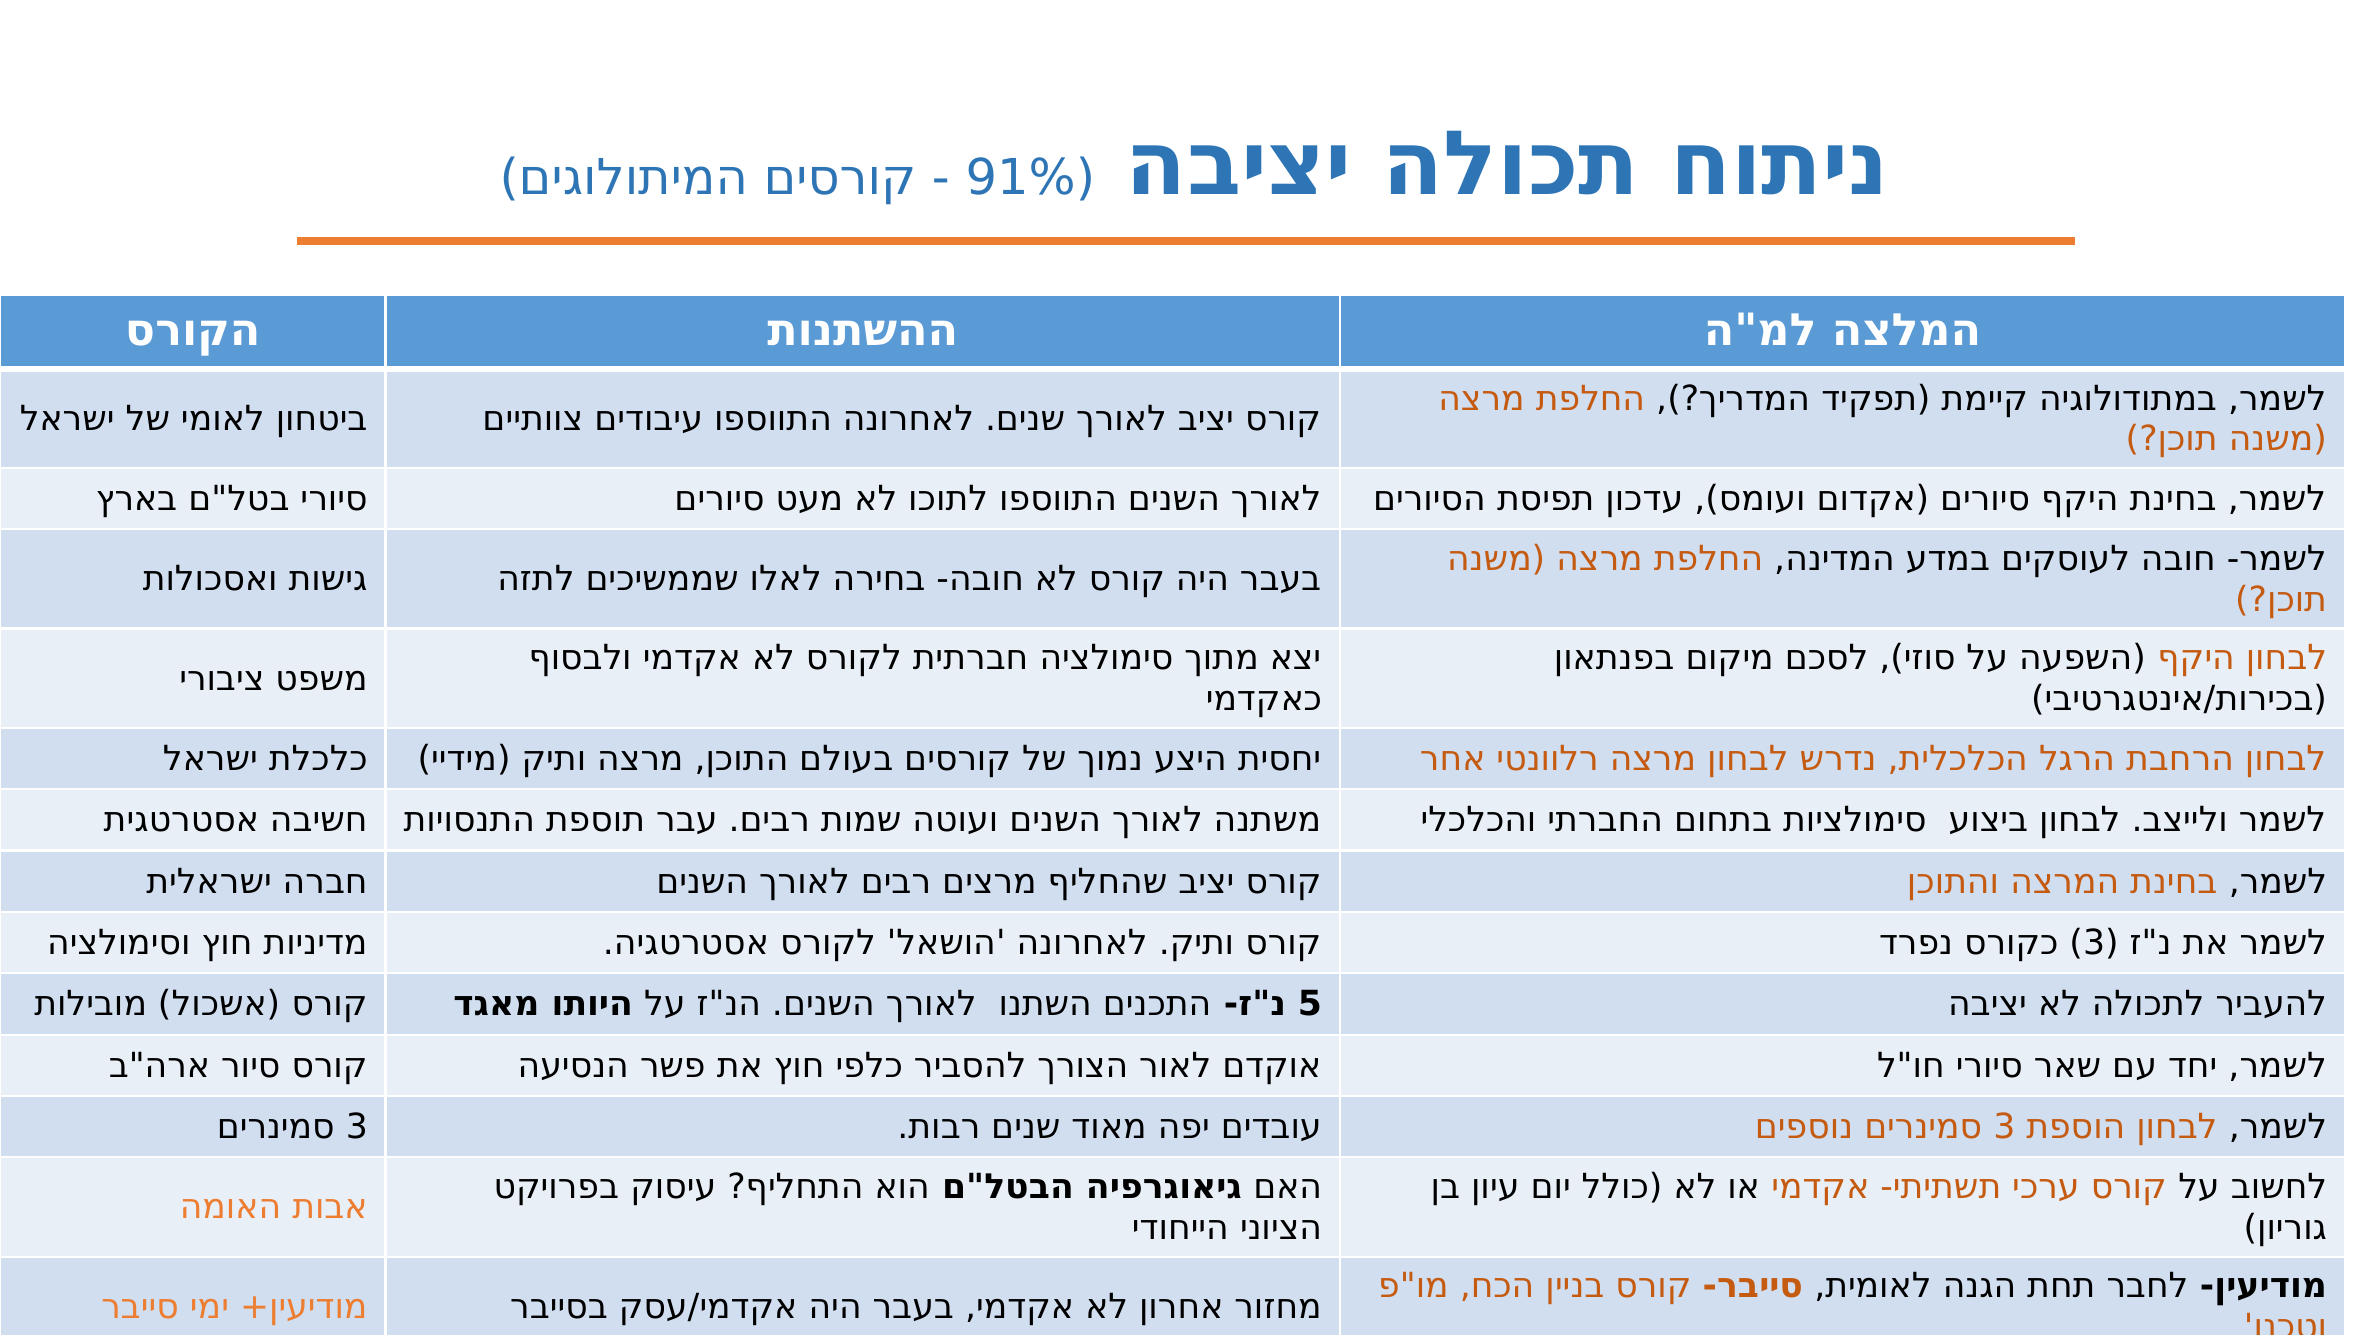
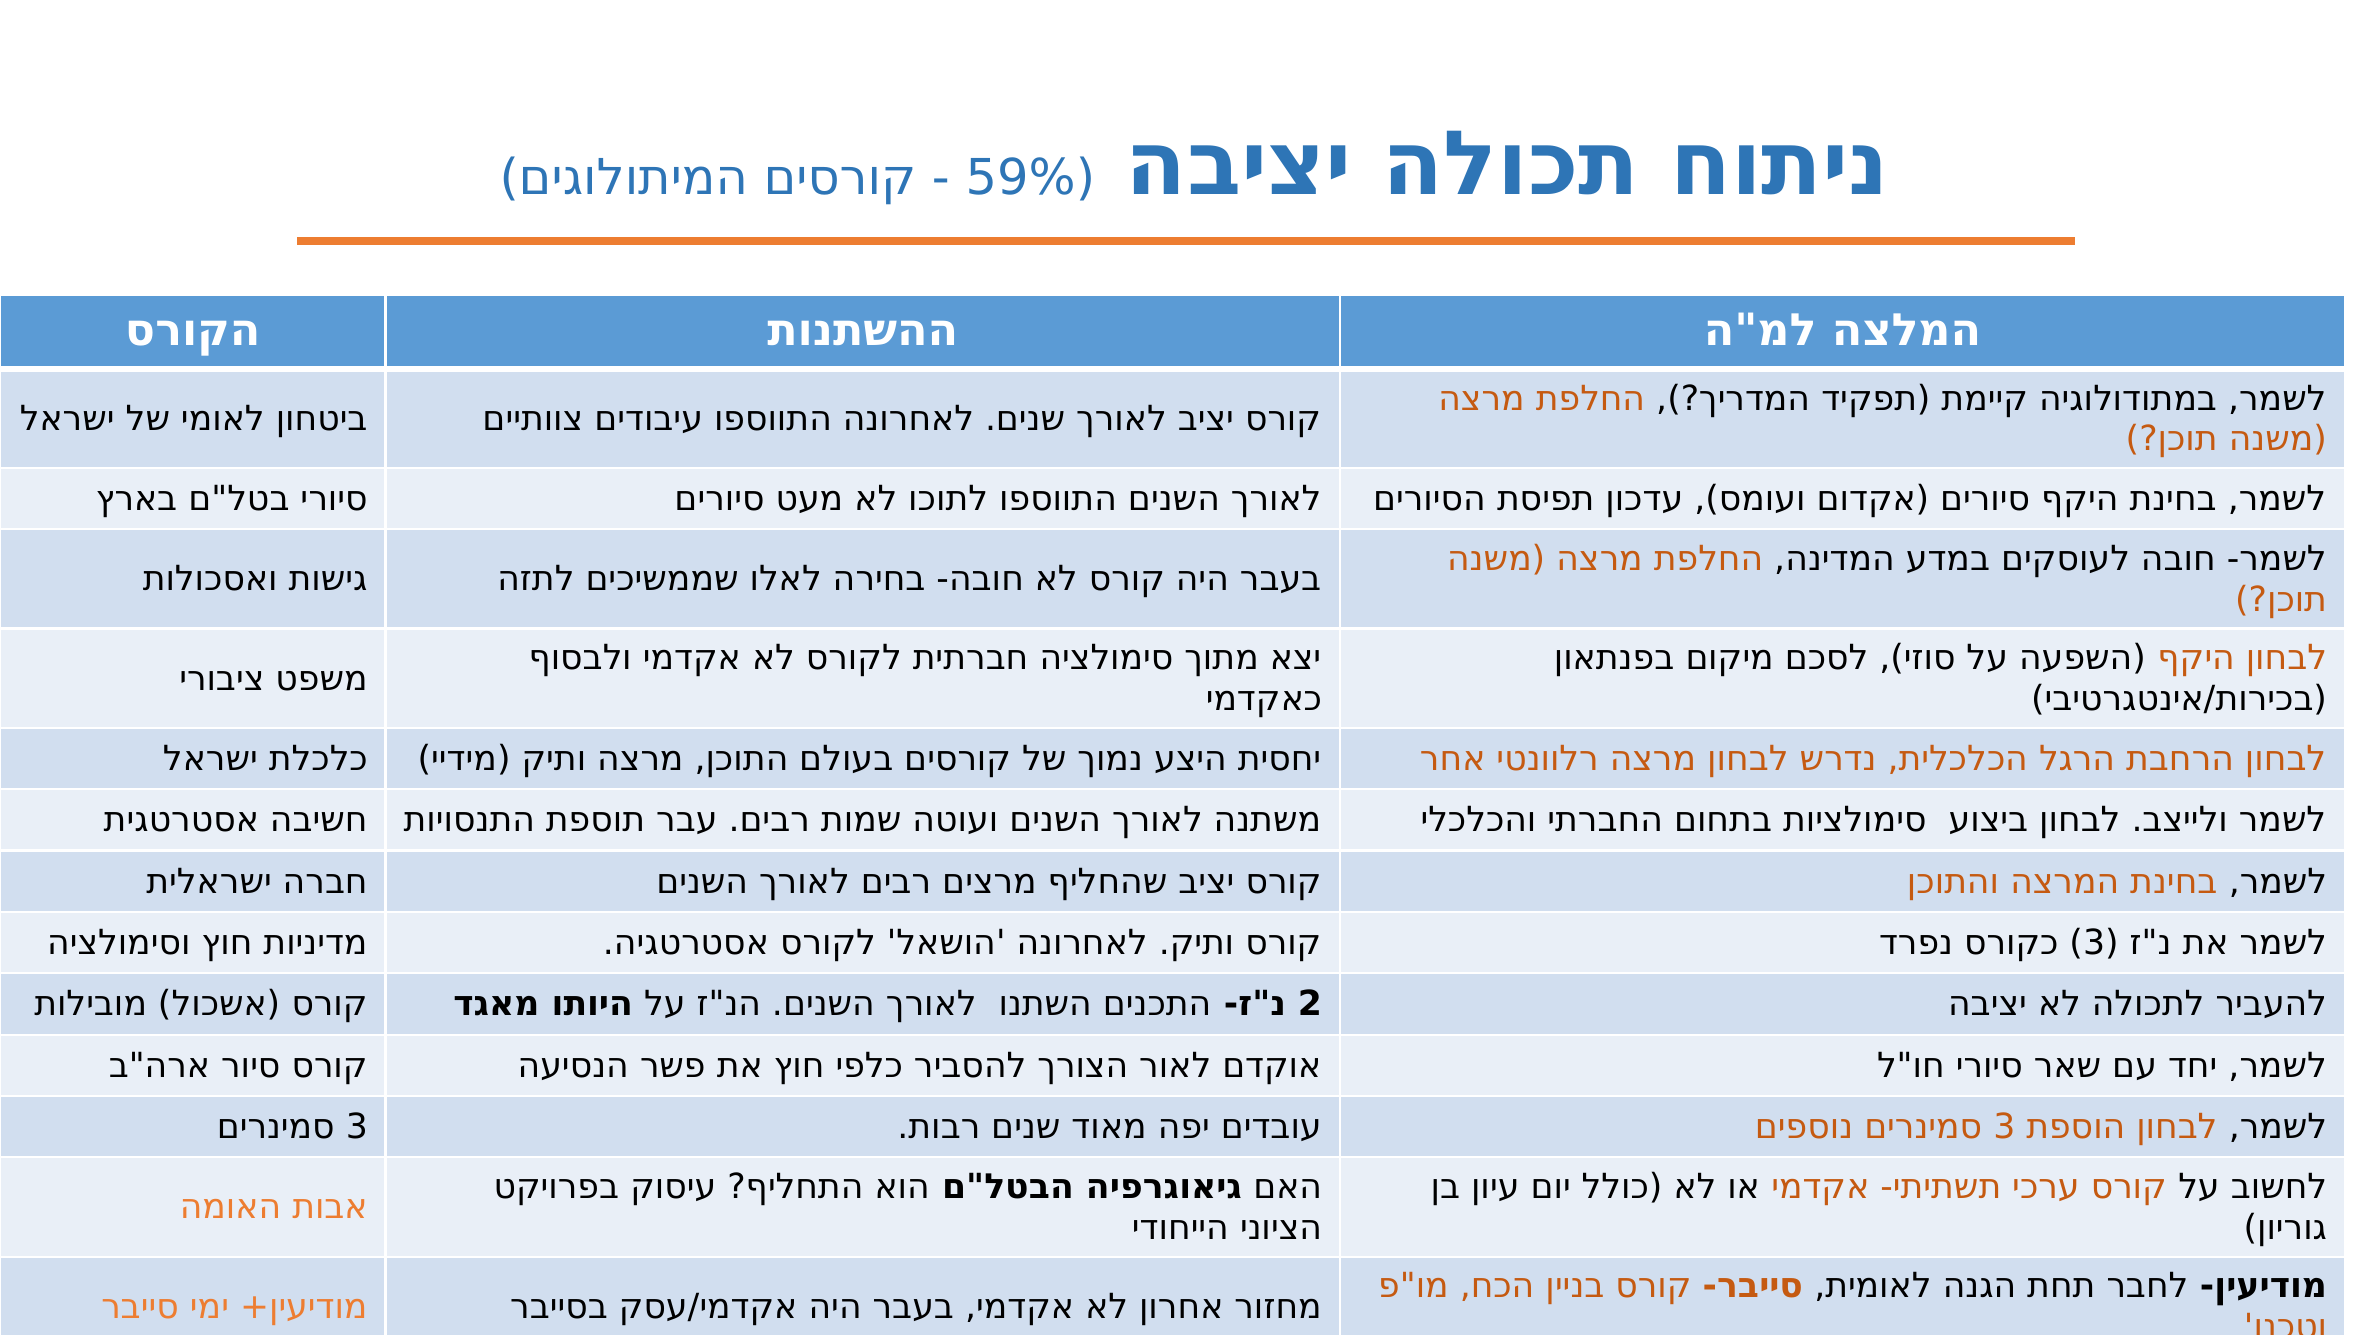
91%: 91% -> 59%
5: 5 -> 2
